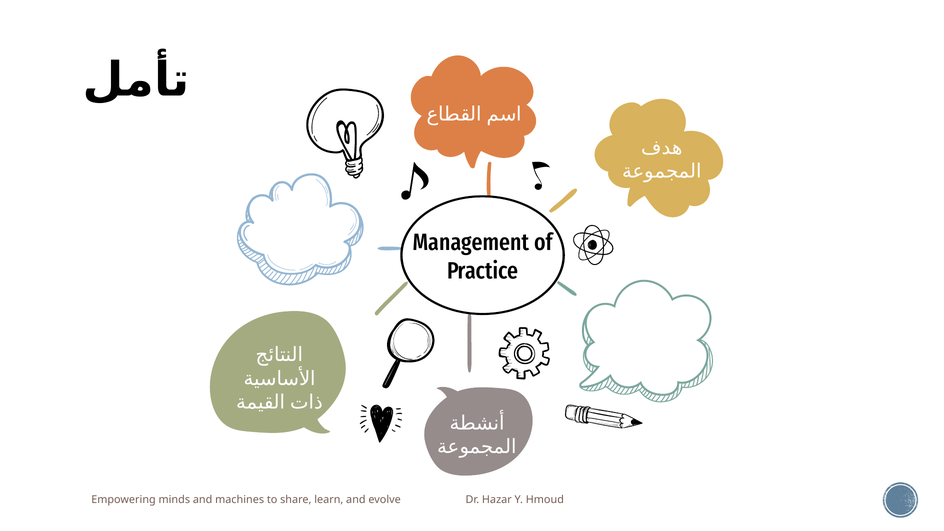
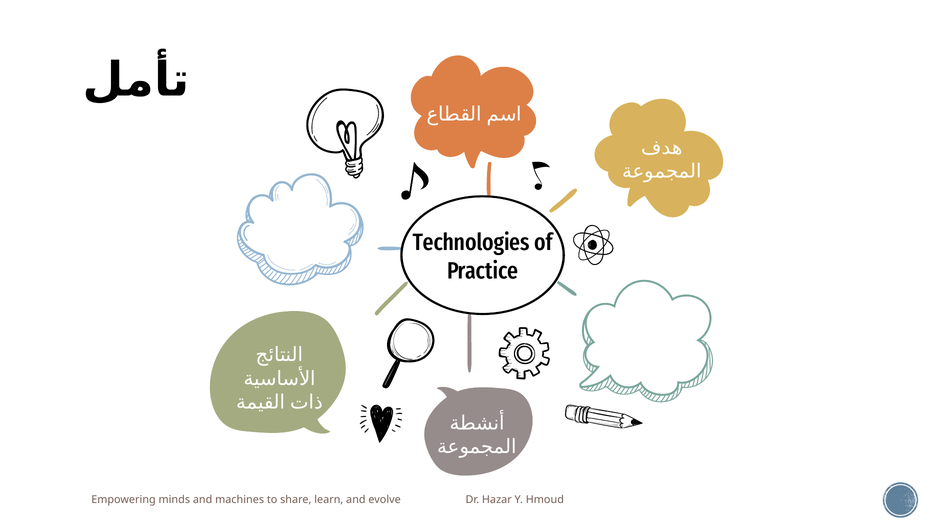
Management: Management -> Technologies
